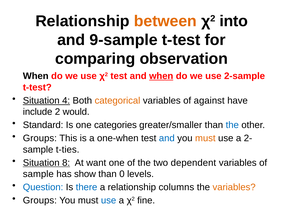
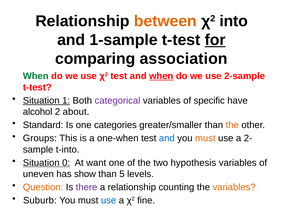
9-sample: 9-sample -> 1-sample
for underline: none -> present
observation: observation -> association
When at (36, 76) colour: black -> green
4: 4 -> 1
categorical colour: orange -> purple
against: against -> specific
include: include -> alcohol
would: would -> about
the at (232, 125) colour: blue -> orange
t-ties: t-ties -> t-into
8: 8 -> 0
dependent: dependent -> hypothesis
sample at (38, 174): sample -> uneven
0: 0 -> 5
Question colour: blue -> orange
there colour: blue -> purple
columns: columns -> counting
Groups at (40, 201): Groups -> Suburb
